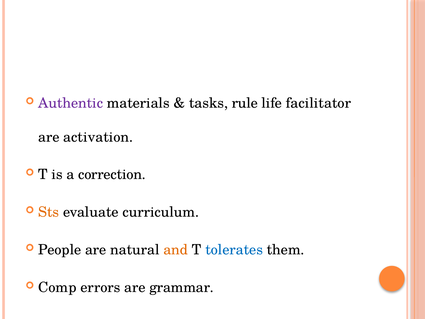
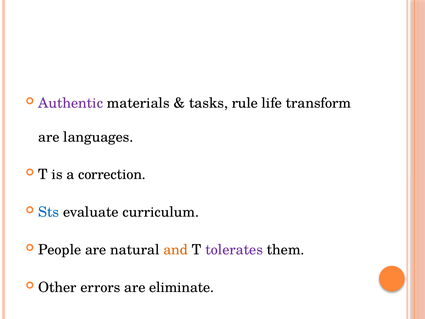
facilitator: facilitator -> transform
activation: activation -> languages
Sts colour: orange -> blue
tolerates colour: blue -> purple
Comp: Comp -> Other
grammar: grammar -> eliminate
